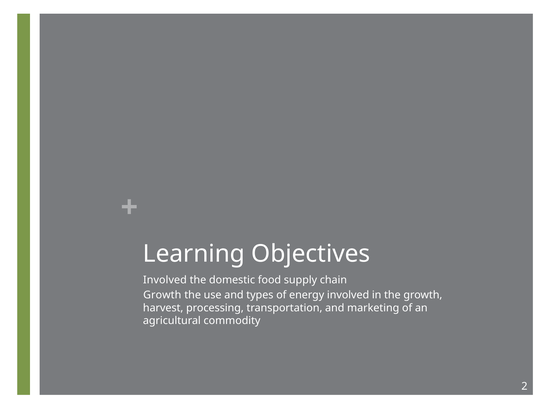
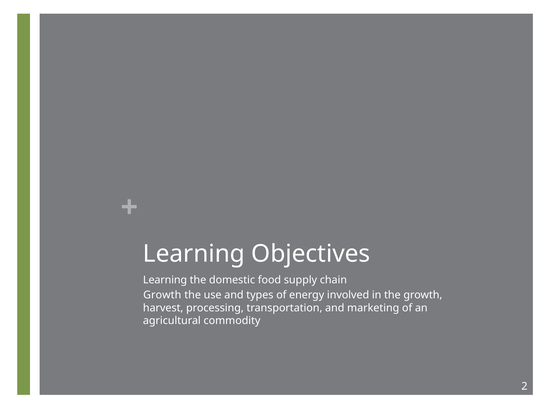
Involved at (165, 280): Involved -> Learning
